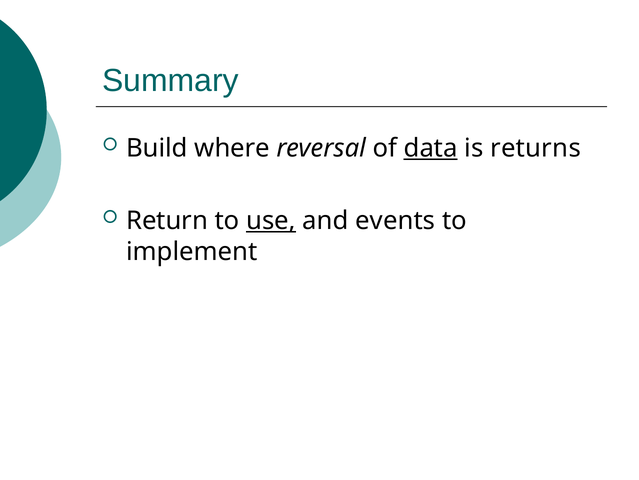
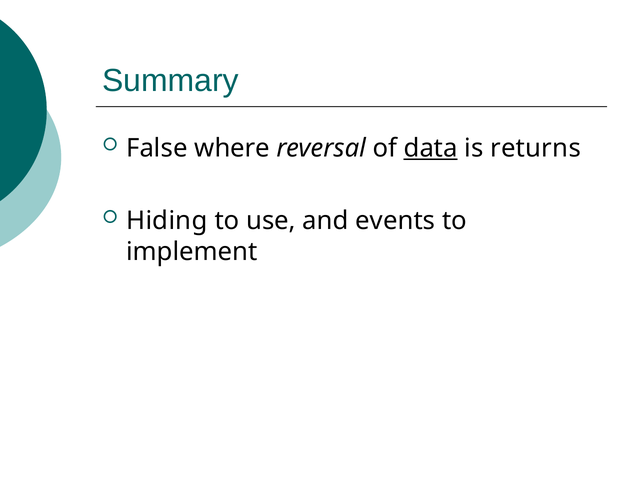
Build: Build -> False
Return: Return -> Hiding
use underline: present -> none
